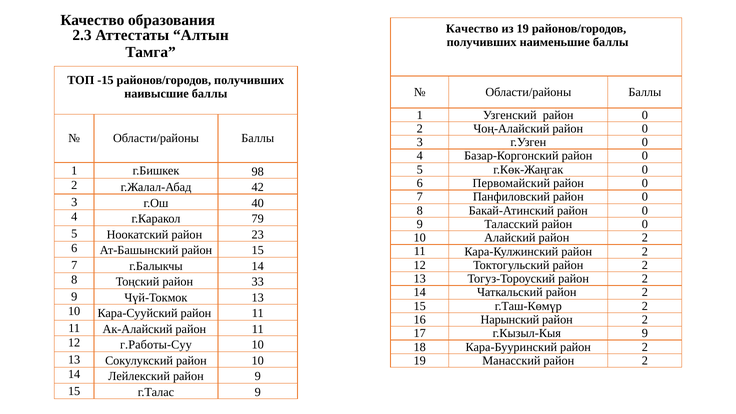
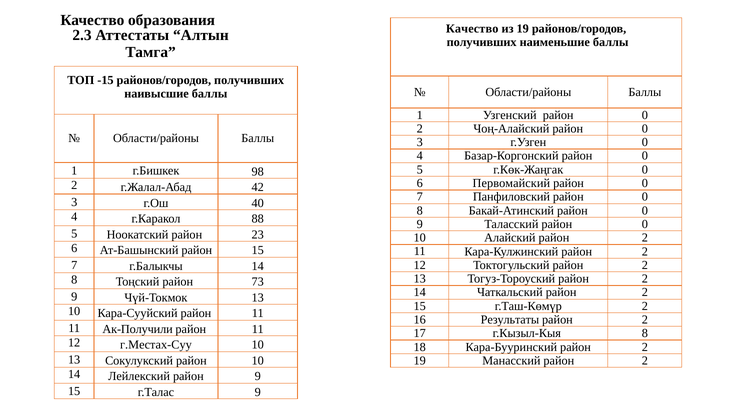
79: 79 -> 88
33: 33 -> 73
Нарынский: Нарынский -> Результаты
Ак-Алайский: Ак-Алайский -> Ак-Получили
г.Кызыл-Кыя 9: 9 -> 8
г.Работы-Суу: г.Работы-Суу -> г.Местах-Суу
